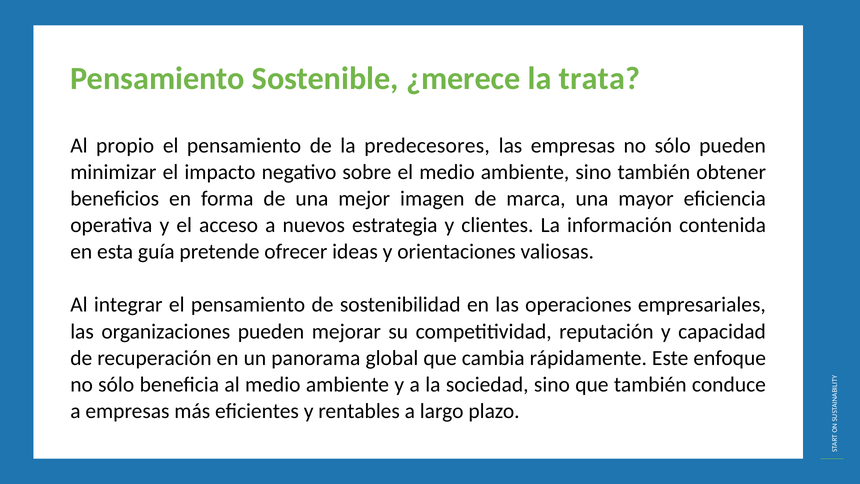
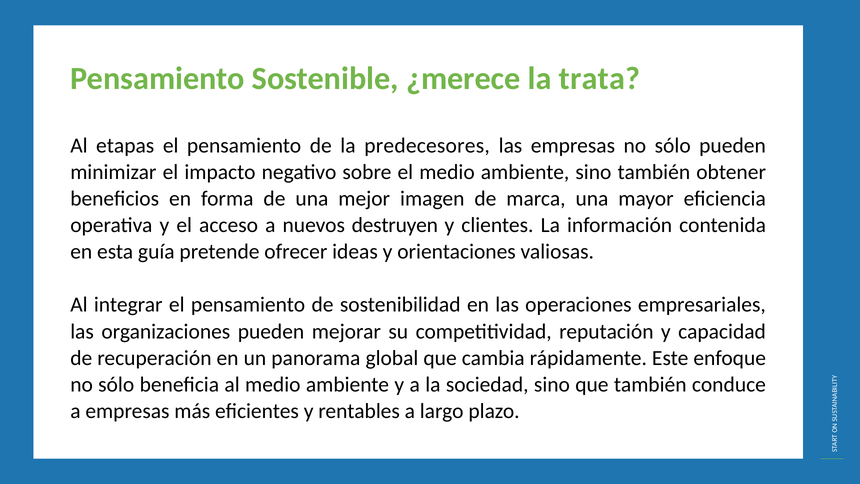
propio: propio -> etapas
estrategia: estrategia -> destruyen
